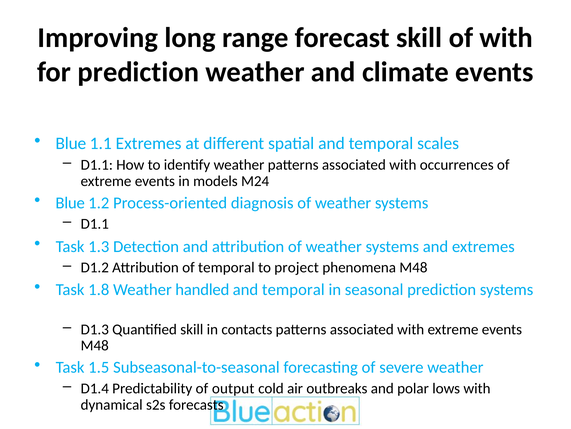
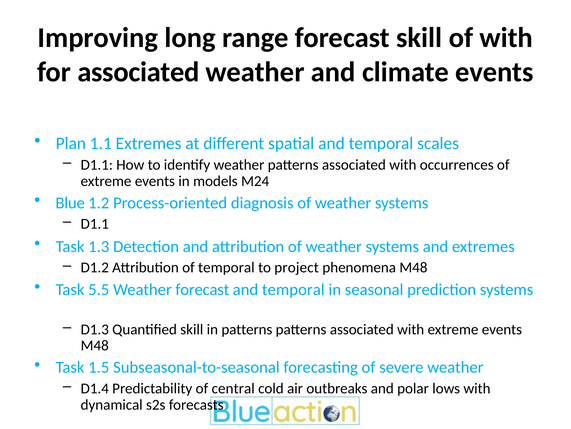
for prediction: prediction -> associated
Blue at (71, 143): Blue -> Plan
1.8: 1.8 -> 5.5
Weather handled: handled -> forecast
in contacts: contacts -> patterns
output: output -> central
